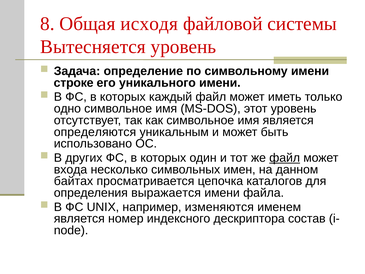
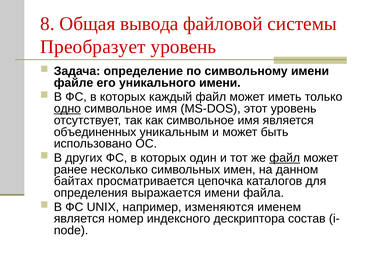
исходя: исходя -> вывода
Вытесняется: Вытесняется -> Преобразует
строке: строке -> файле
одно underline: none -> present
определяются: определяются -> объединенных
входа: входа -> ранее
